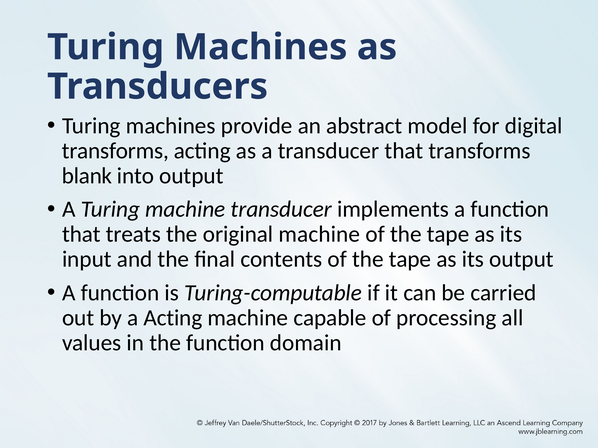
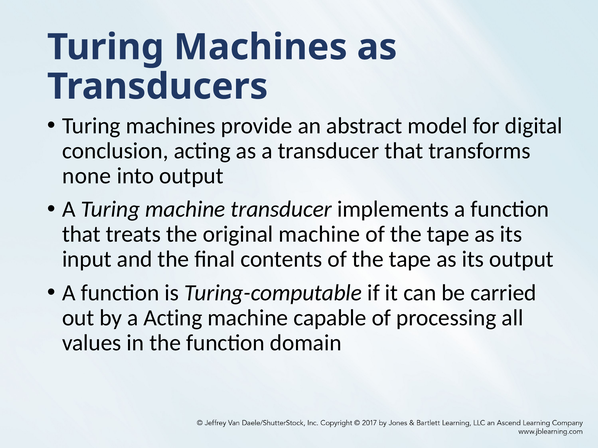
transforms at (115, 151): transforms -> conclusion
blank: blank -> none
